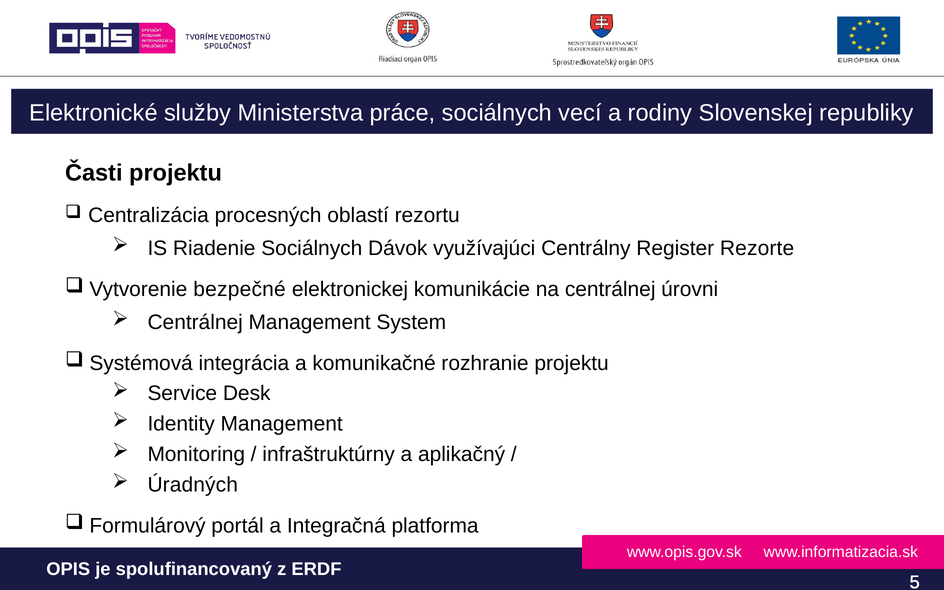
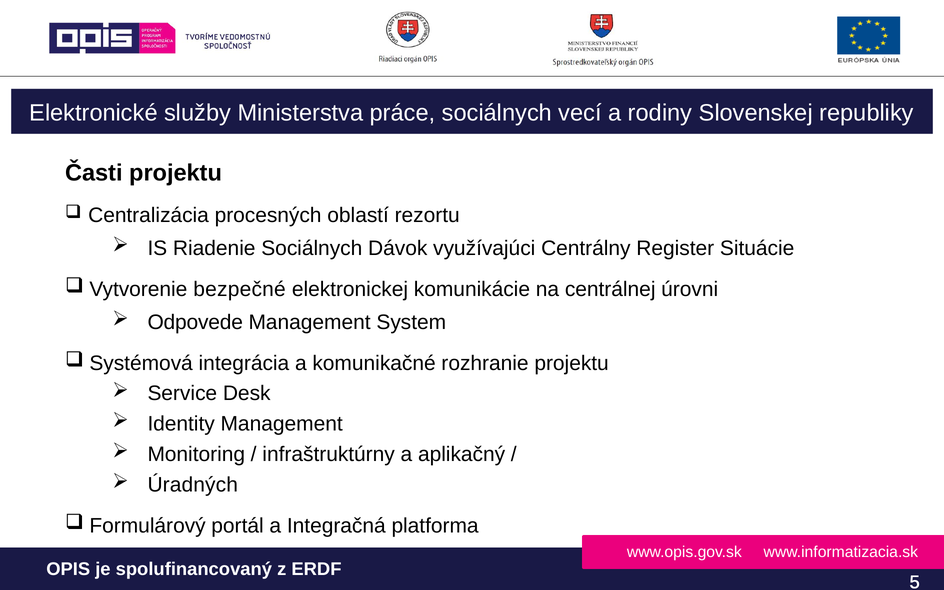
Rezorte: Rezorte -> Situácie
Centrálnej at (195, 322): Centrálnej -> Odpovede
